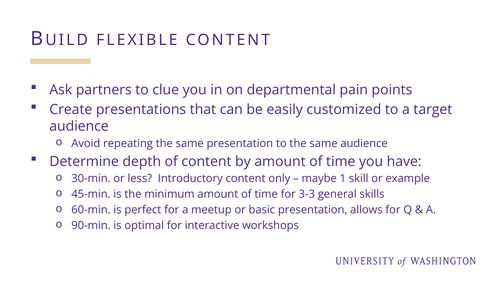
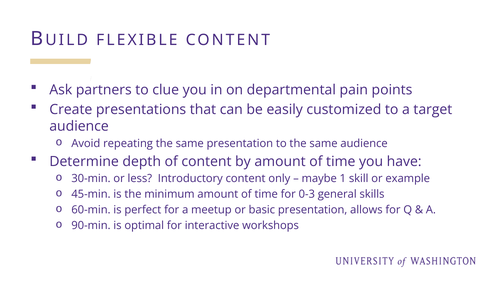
3-3: 3-3 -> 0-3
